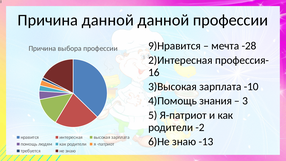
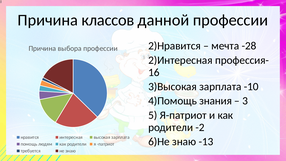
Причина данной: данной -> классов
9)Нравится: 9)Нравится -> 2)Нравится
